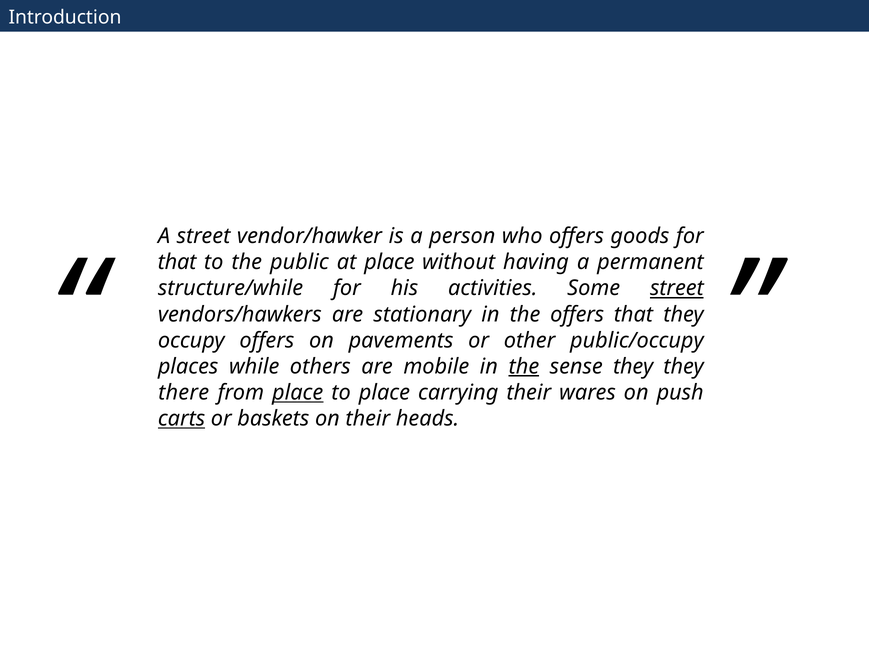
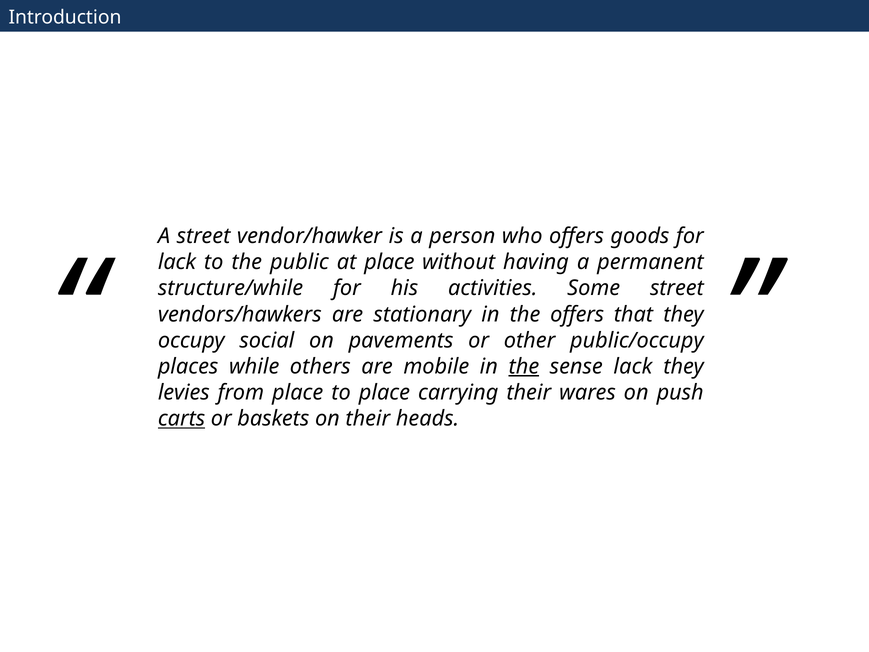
that at (177, 262): that -> lack
street at (677, 288) underline: present -> none
occupy offers: offers -> social
sense they: they -> lack
there: there -> levies
place at (298, 392) underline: present -> none
